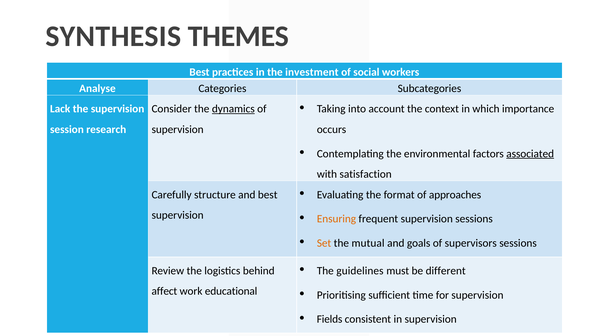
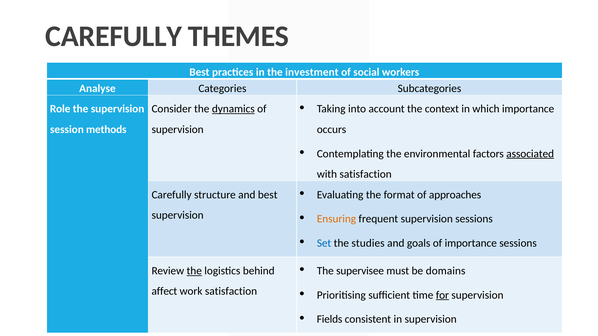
SYNTHESIS at (113, 37): SYNTHESIS -> CAREFULLY
Lack: Lack -> Role
research: research -> methods
Set colour: orange -> blue
mutual: mutual -> studies
of supervisors: supervisors -> importance
guidelines: guidelines -> supervisee
different: different -> domains
the at (194, 271) underline: none -> present
work educational: educational -> satisfaction
for underline: none -> present
